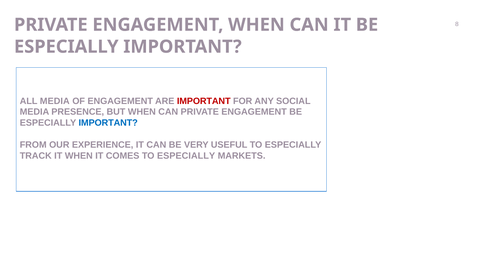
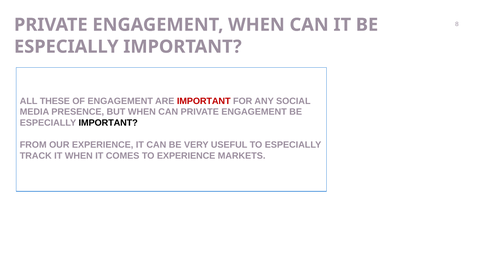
ALL MEDIA: MEDIA -> THESE
IMPORTANT at (108, 123) colour: blue -> black
COMES TO ESPECIALLY: ESPECIALLY -> EXPERIENCE
